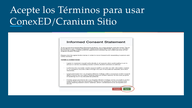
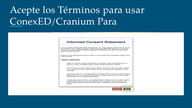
ConexED/Cranium Sitio: Sitio -> Para
